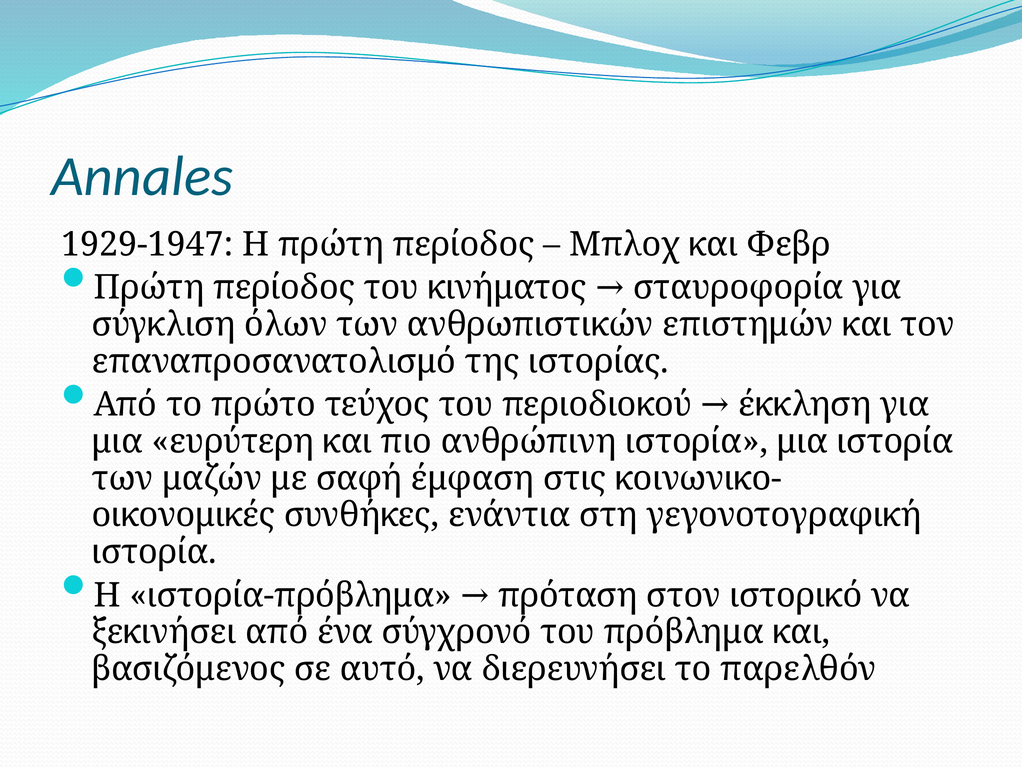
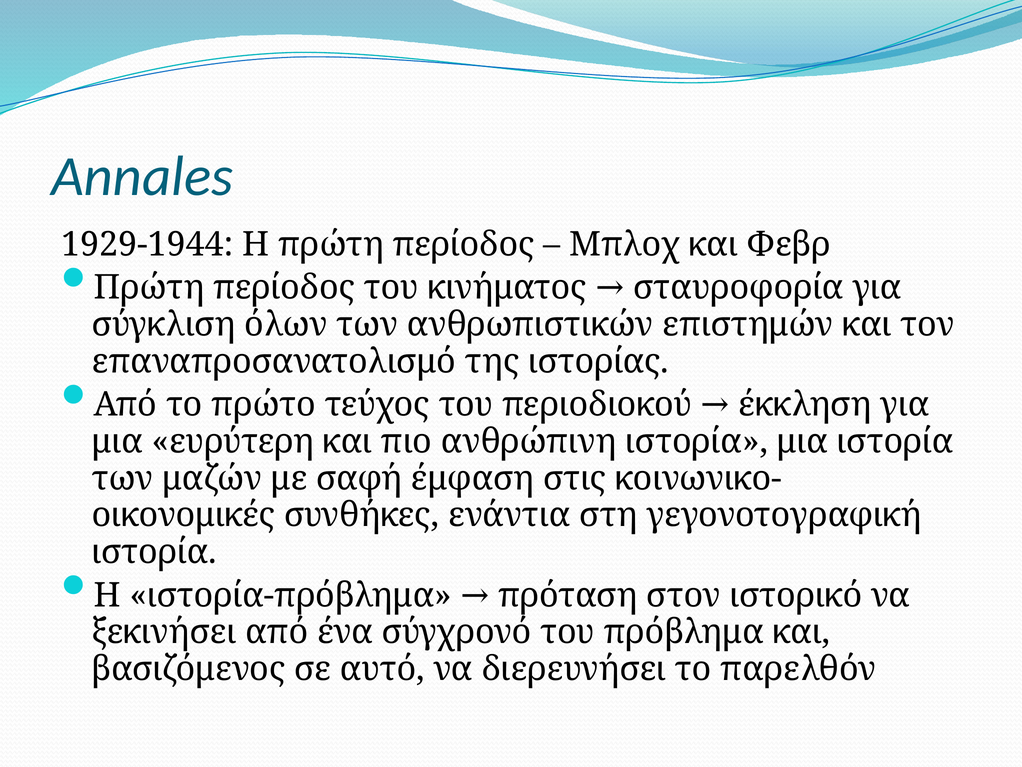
1929-1947: 1929-1947 -> 1929-1944
